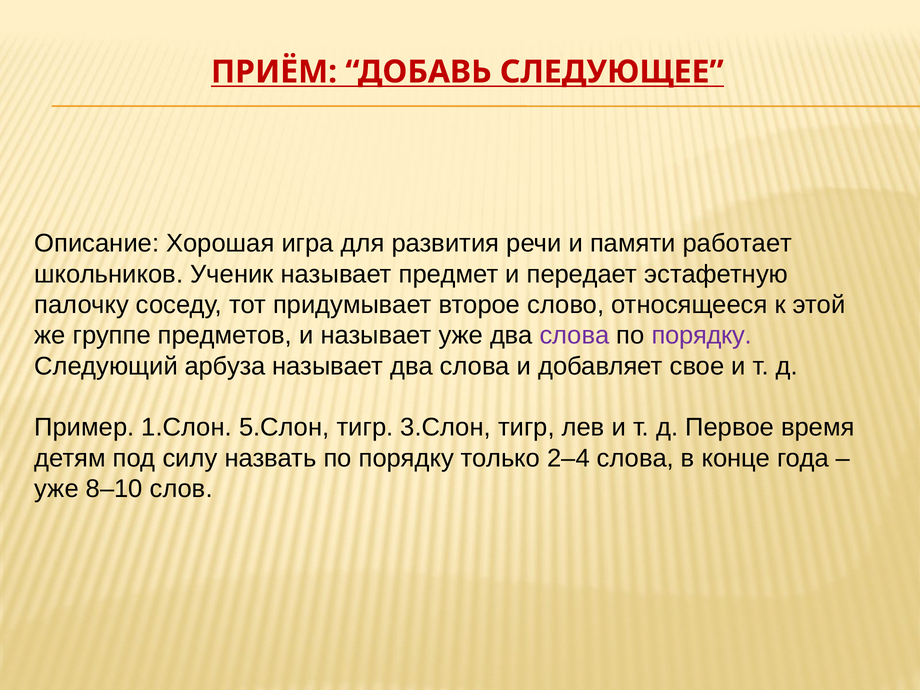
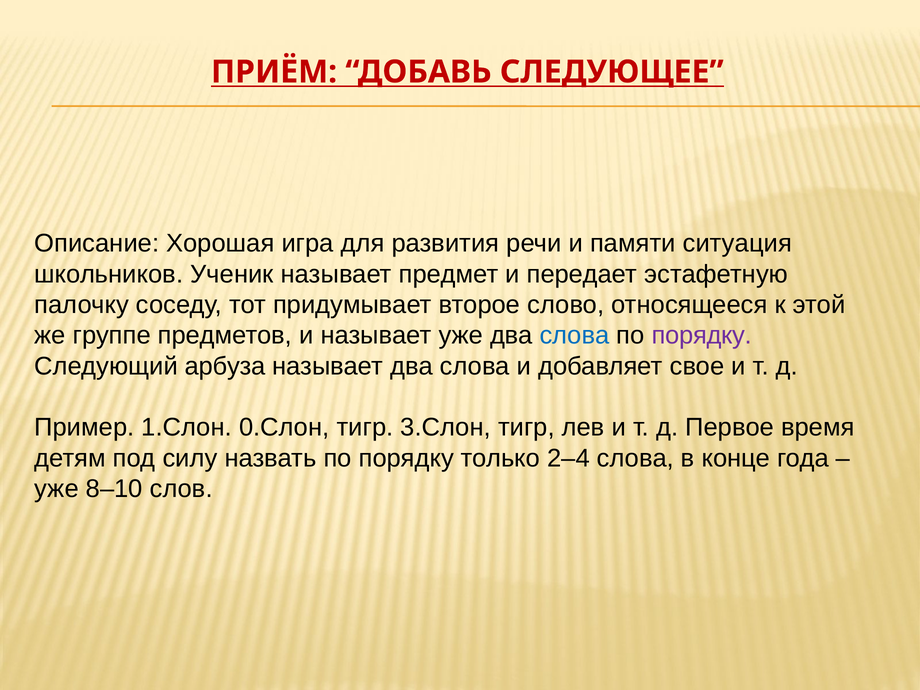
работает: работает -> ситуация
слова at (575, 336) colour: purple -> blue
5.Слон: 5.Слон -> 0.Слон
